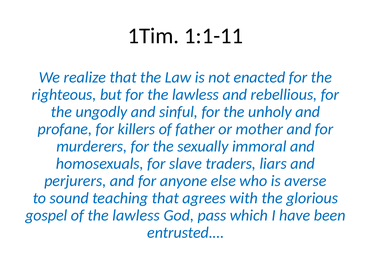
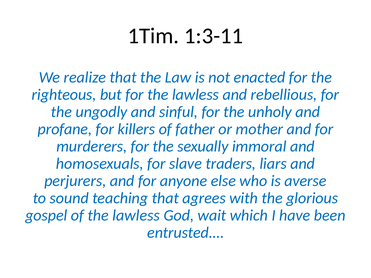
1:1-11: 1:1-11 -> 1:3-11
pass: pass -> wait
